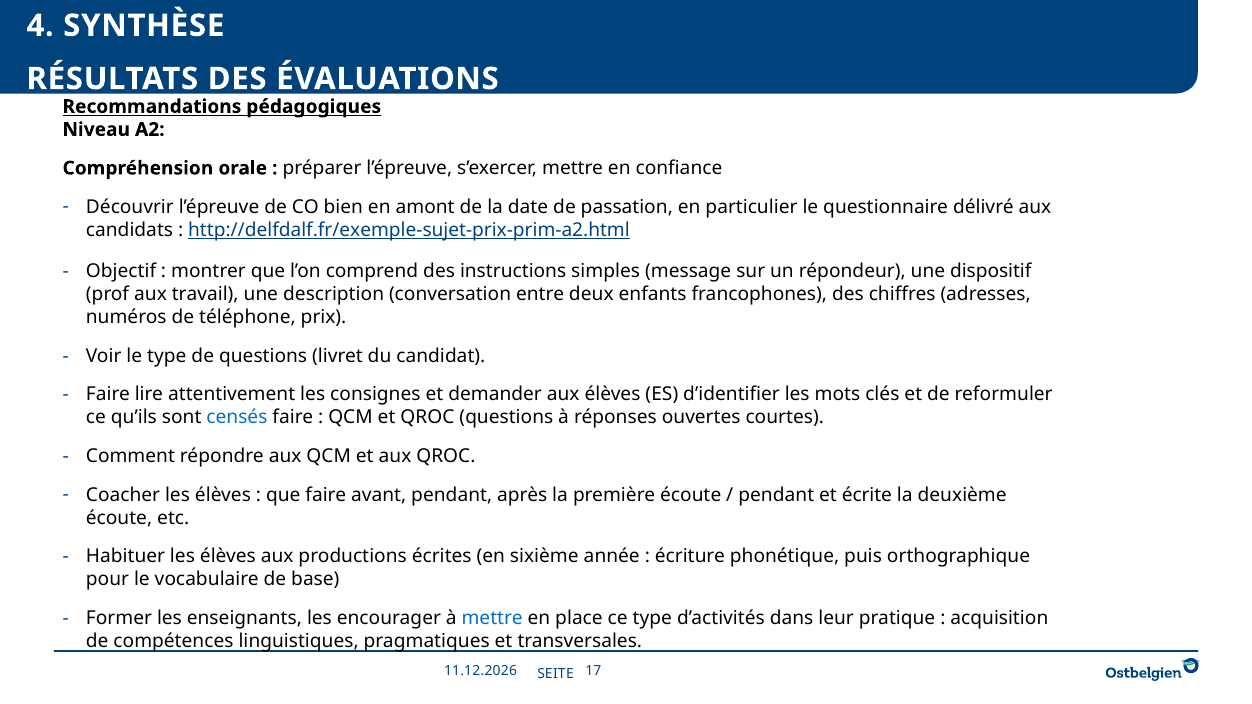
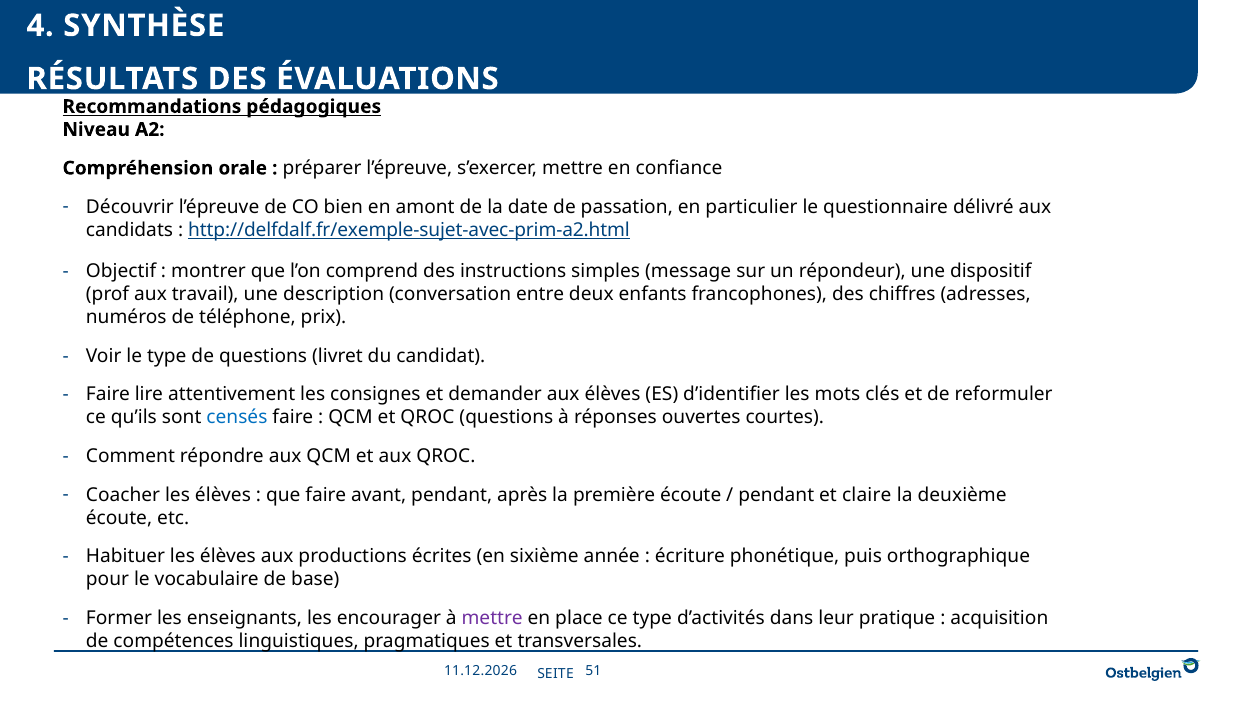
http://delfdalf.fr/exemple-sujet-prix-prim-a2.html: http://delfdalf.fr/exemple-sujet-prix-prim-a2.html -> http://delfdalf.fr/exemple-sujet-avec-prim-a2.html
écrite: écrite -> claire
mettre at (492, 618) colour: blue -> purple
17: 17 -> 51
